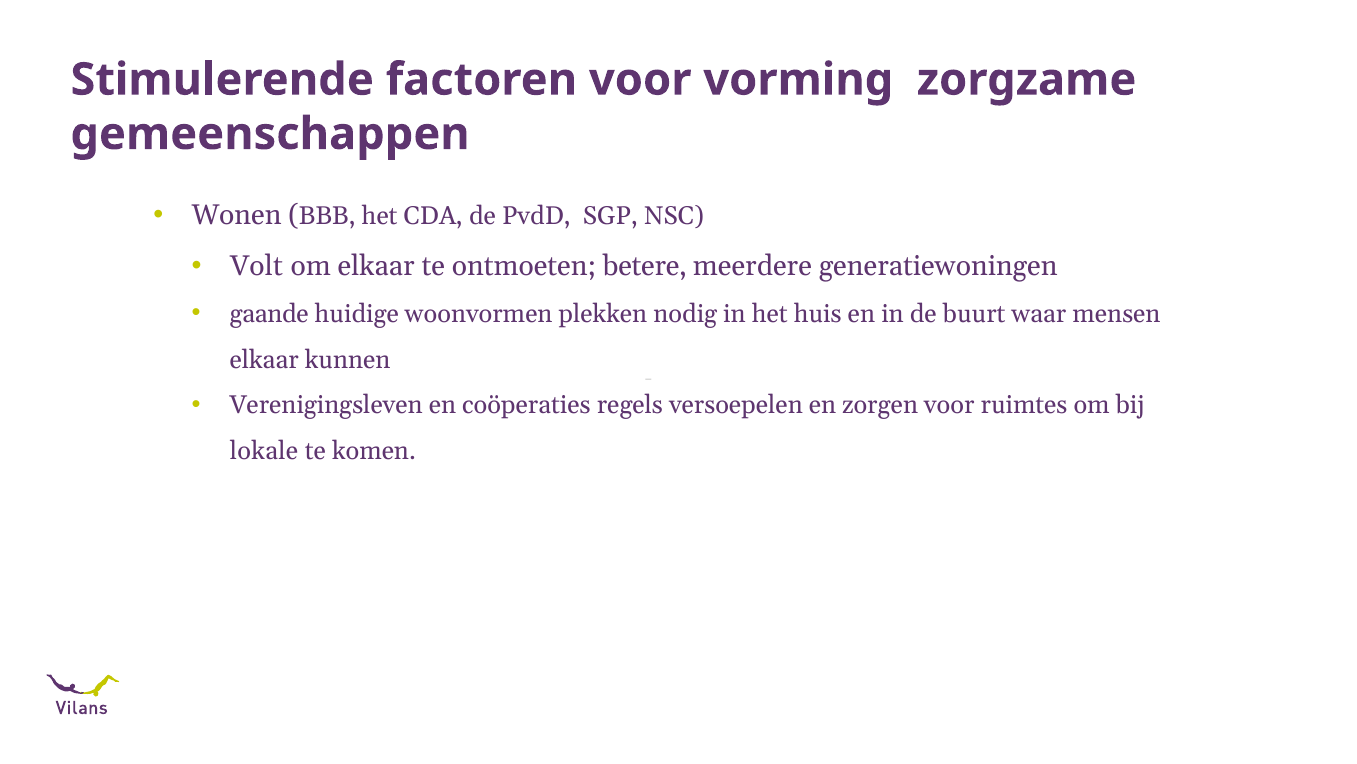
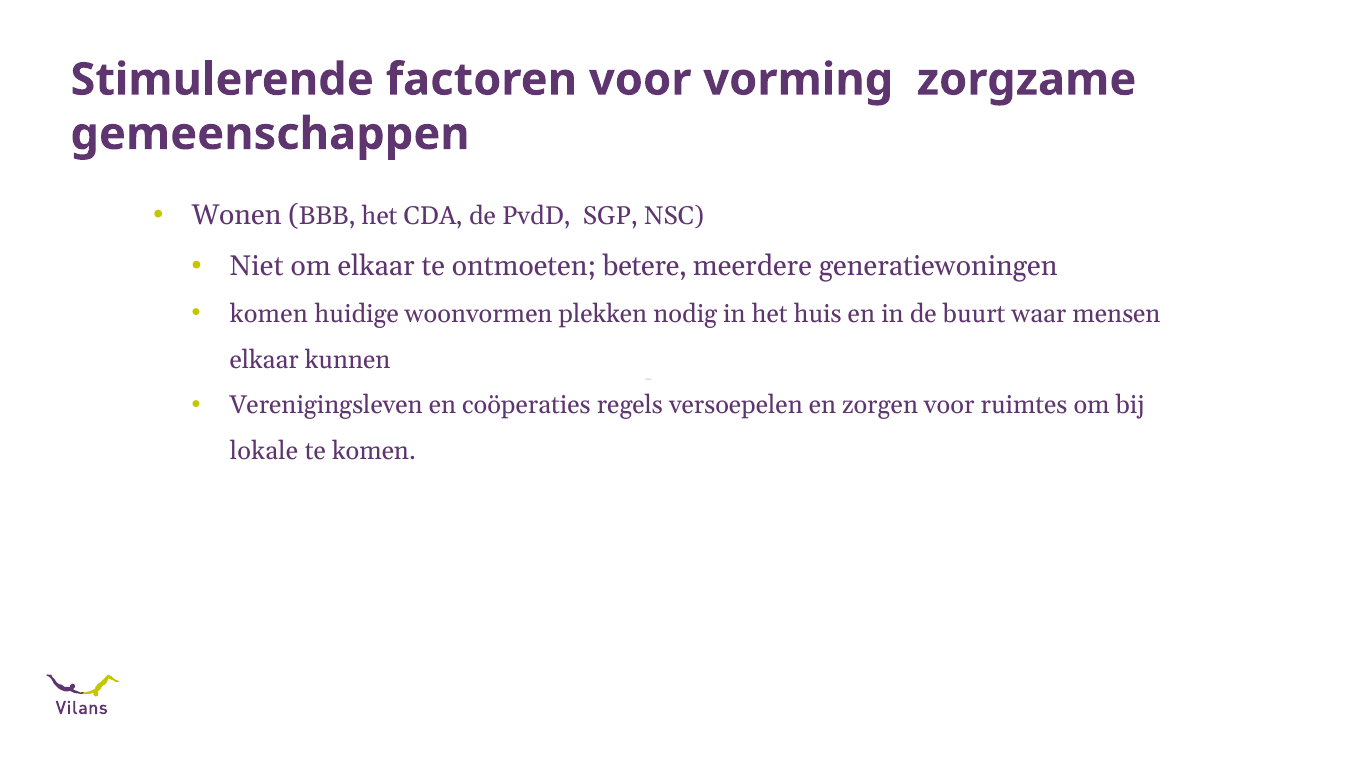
Volt: Volt -> Niet
gaande at (269, 314): gaande -> komen
